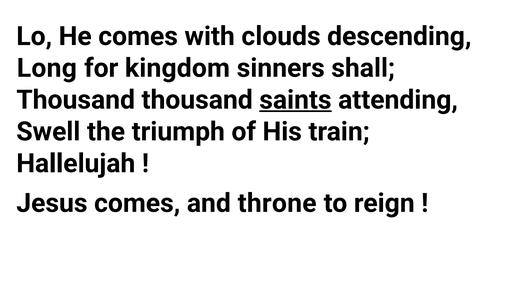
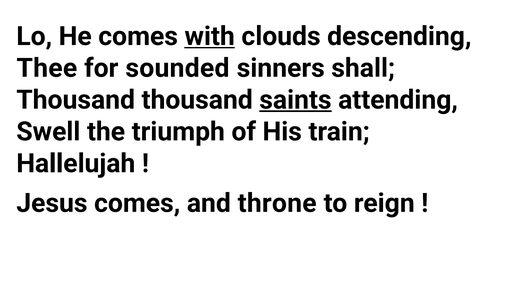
with underline: none -> present
Long: Long -> Thee
kingdom: kingdom -> sounded
